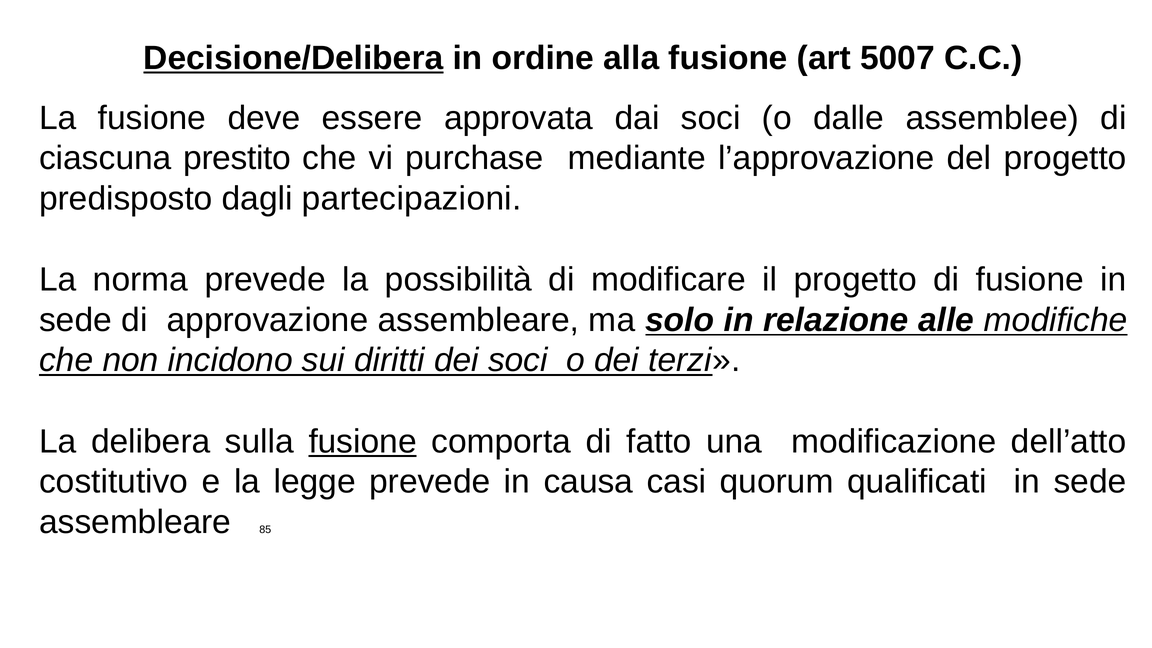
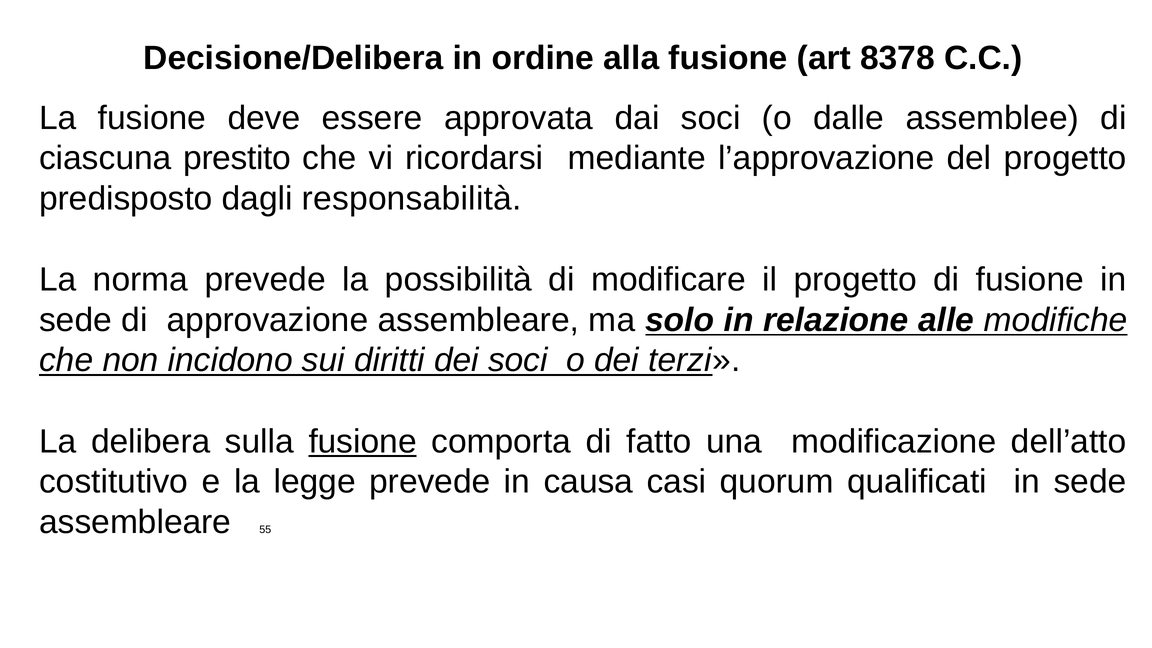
Decisione/Delibera underline: present -> none
5007: 5007 -> 8378
purchase: purchase -> ricordarsi
partecipazioni: partecipazioni -> responsabilità
85: 85 -> 55
